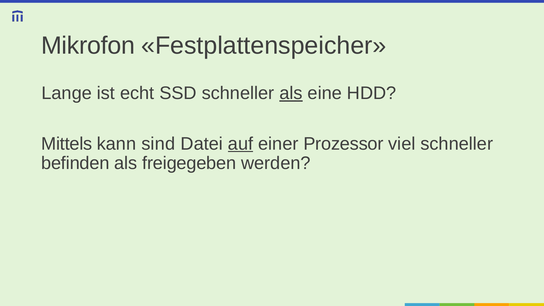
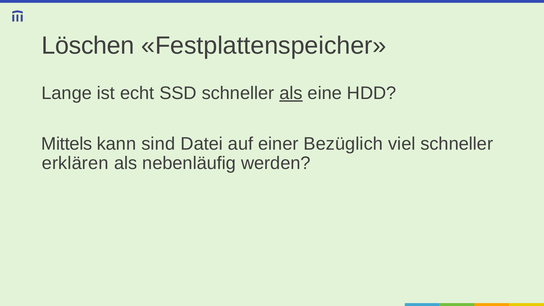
Mikrofon: Mikrofon -> Löschen
auf underline: present -> none
Prozessor: Prozessor -> Bezüglich
befinden: befinden -> erklären
freigegeben: freigegeben -> nebenläufig
